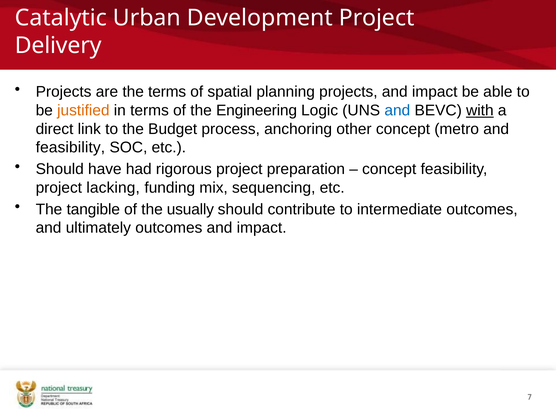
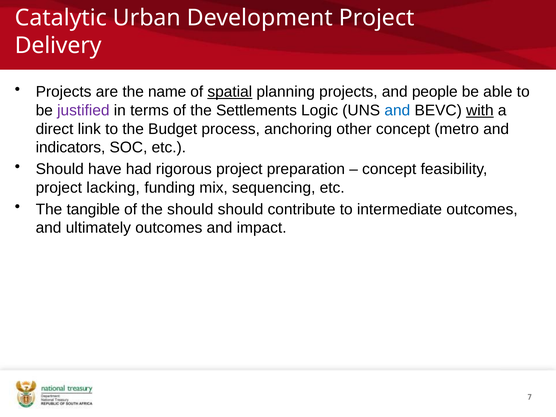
the terms: terms -> name
spatial underline: none -> present
impact at (435, 92): impact -> people
justified colour: orange -> purple
Engineering: Engineering -> Settlements
feasibility at (70, 148): feasibility -> indicators
the usually: usually -> should
